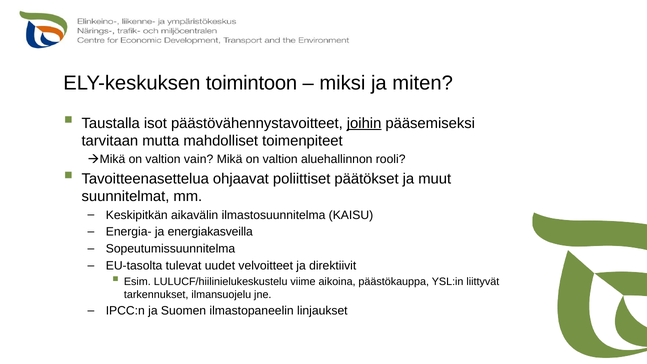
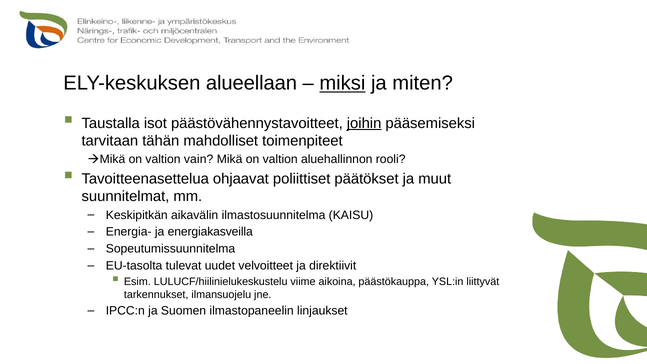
toimintoon: toimintoon -> alueellaan
miksi underline: none -> present
mutta: mutta -> tähän
